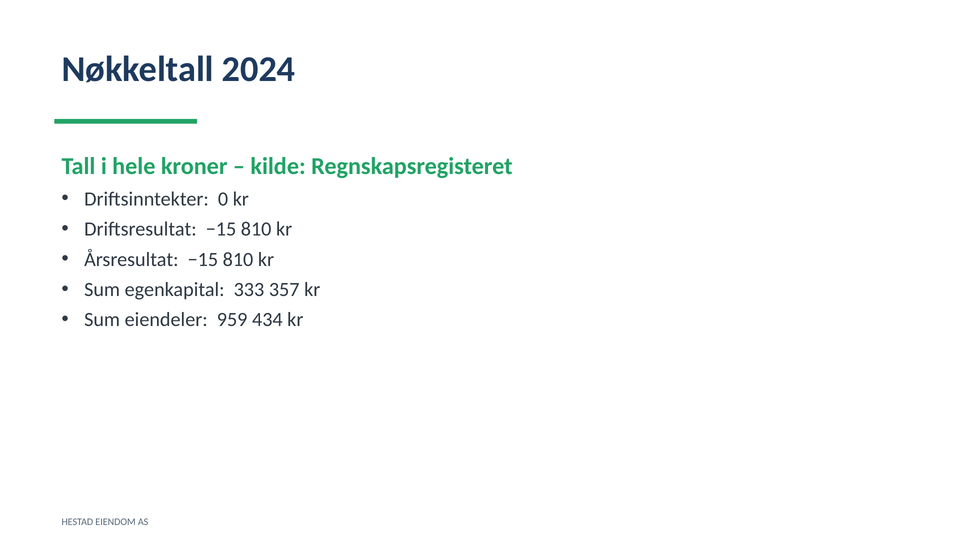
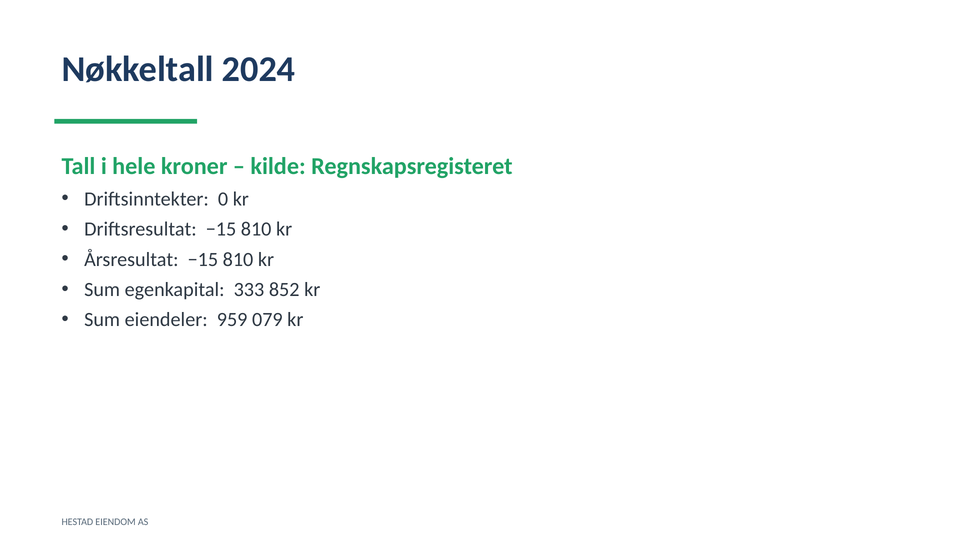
357: 357 -> 852
434: 434 -> 079
